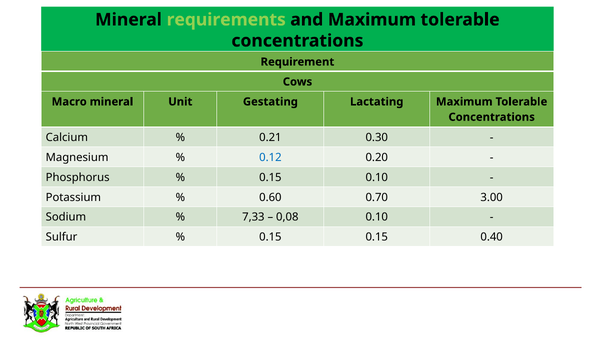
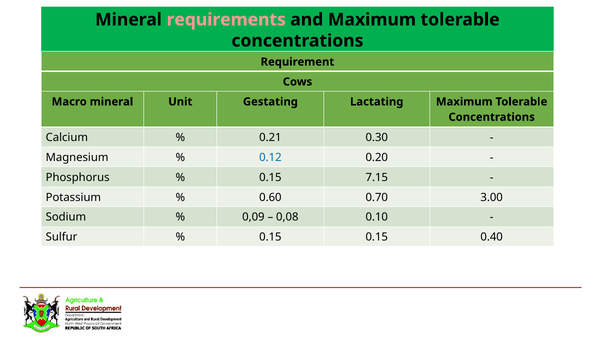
requirements colour: light green -> pink
0.15 0.10: 0.10 -> 7.15
7,33: 7,33 -> 0,09
